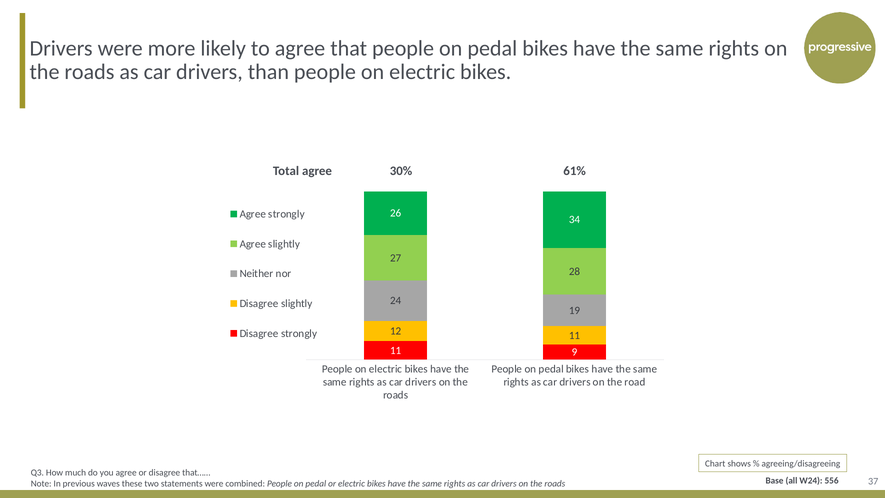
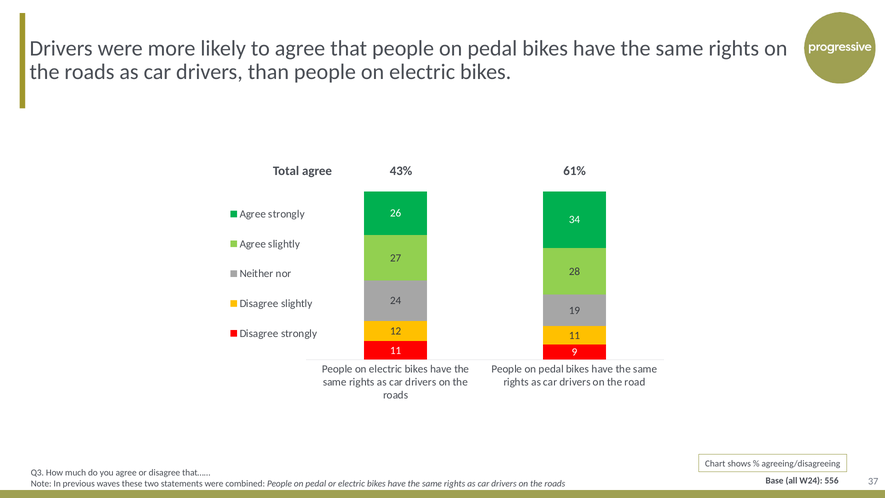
30%: 30% -> 43%
